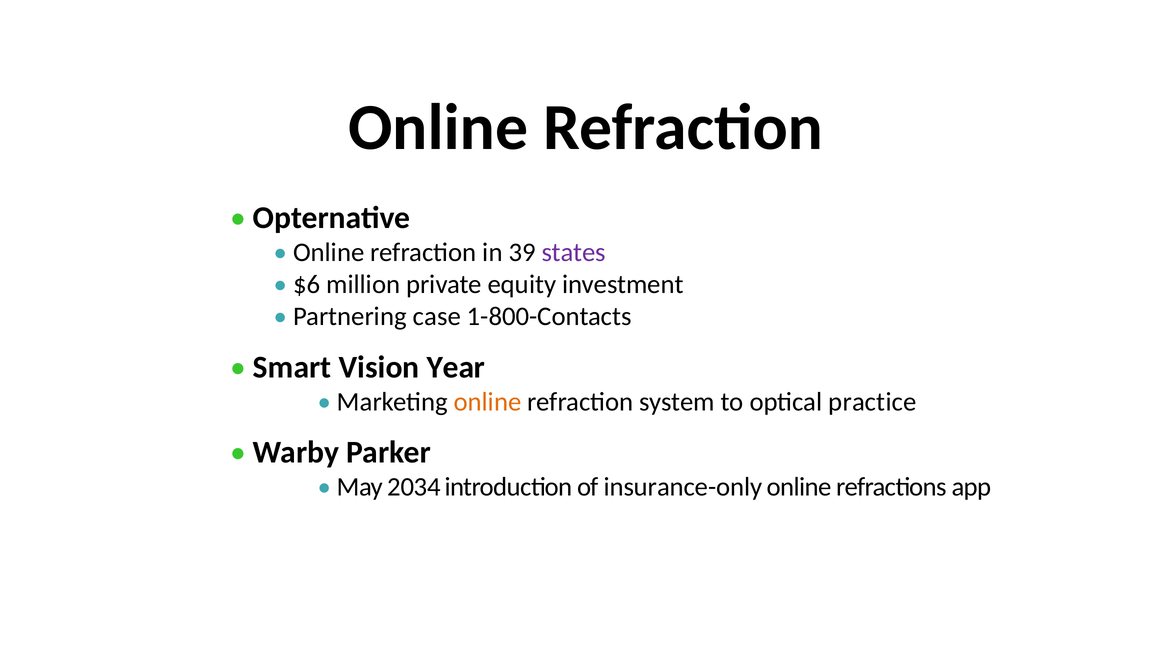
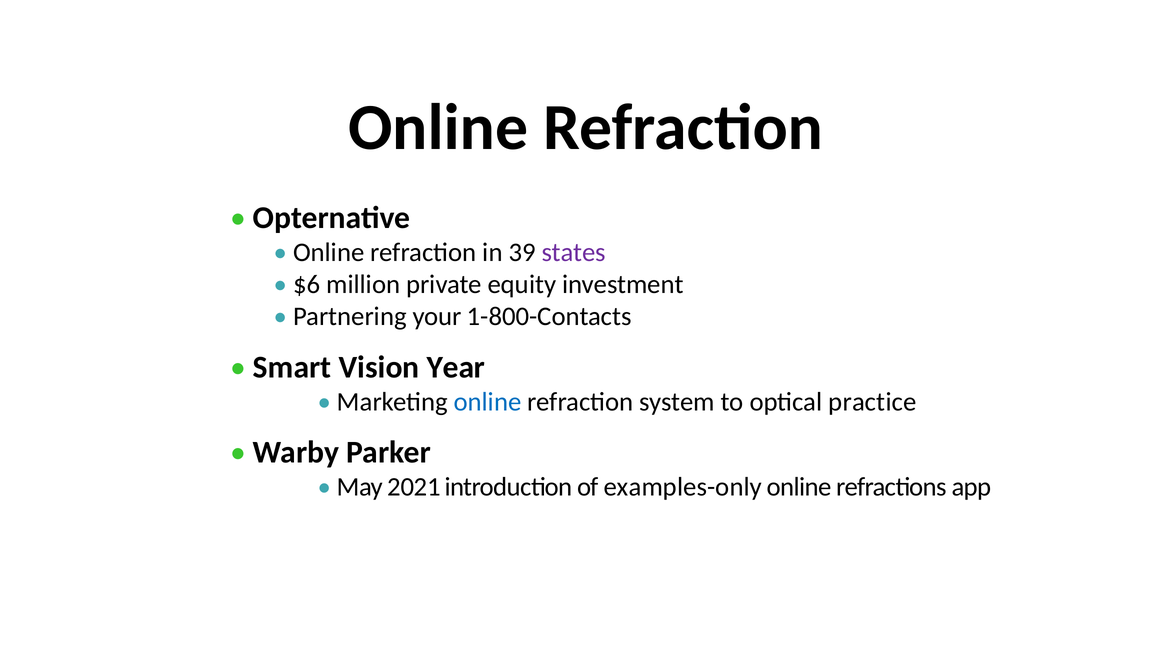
case: case -> your
online at (488, 402) colour: orange -> blue
2034: 2034 -> 2021
insurance-only: insurance-only -> examples-only
